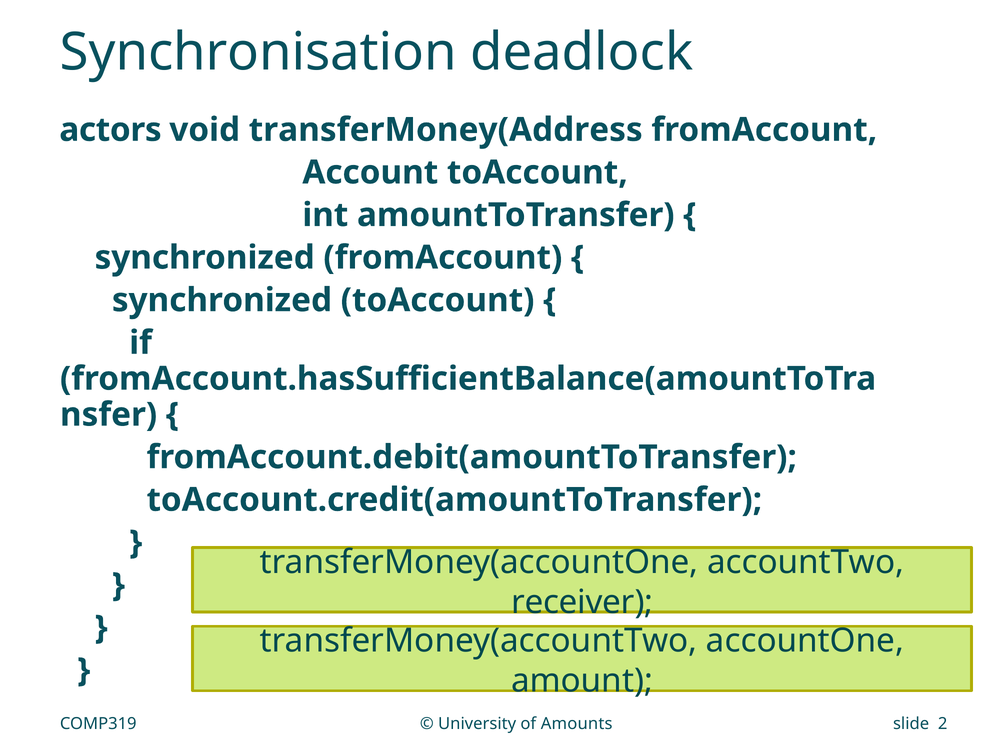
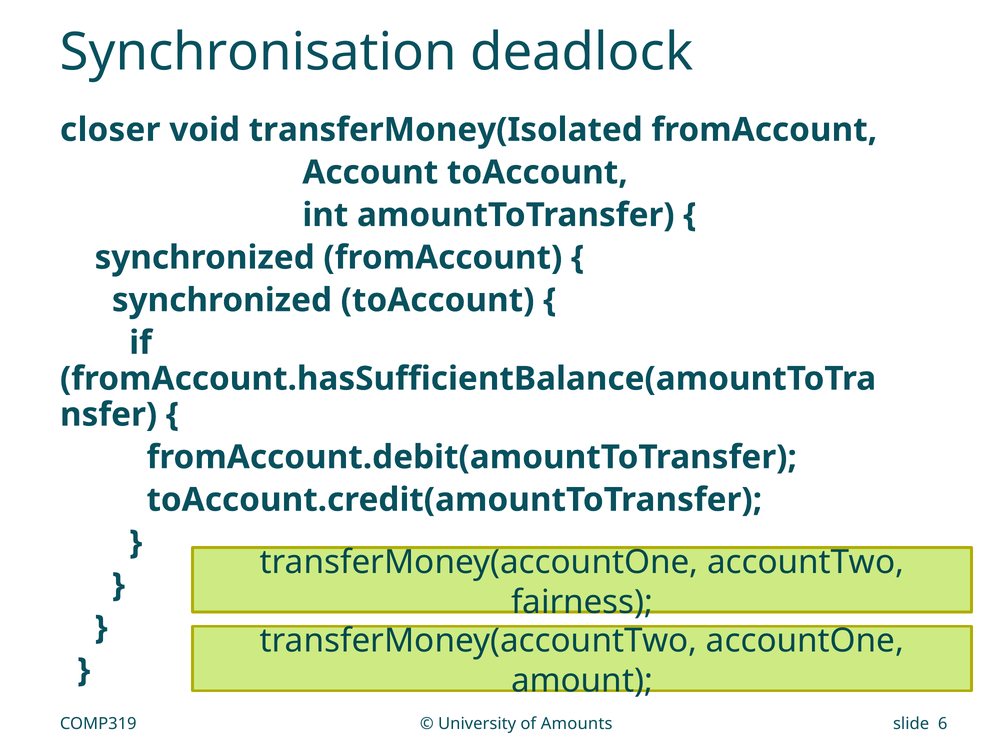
actors: actors -> closer
transferMoney(Address: transferMoney(Address -> transferMoney(Isolated
receiver: receiver -> fairness
2: 2 -> 6
